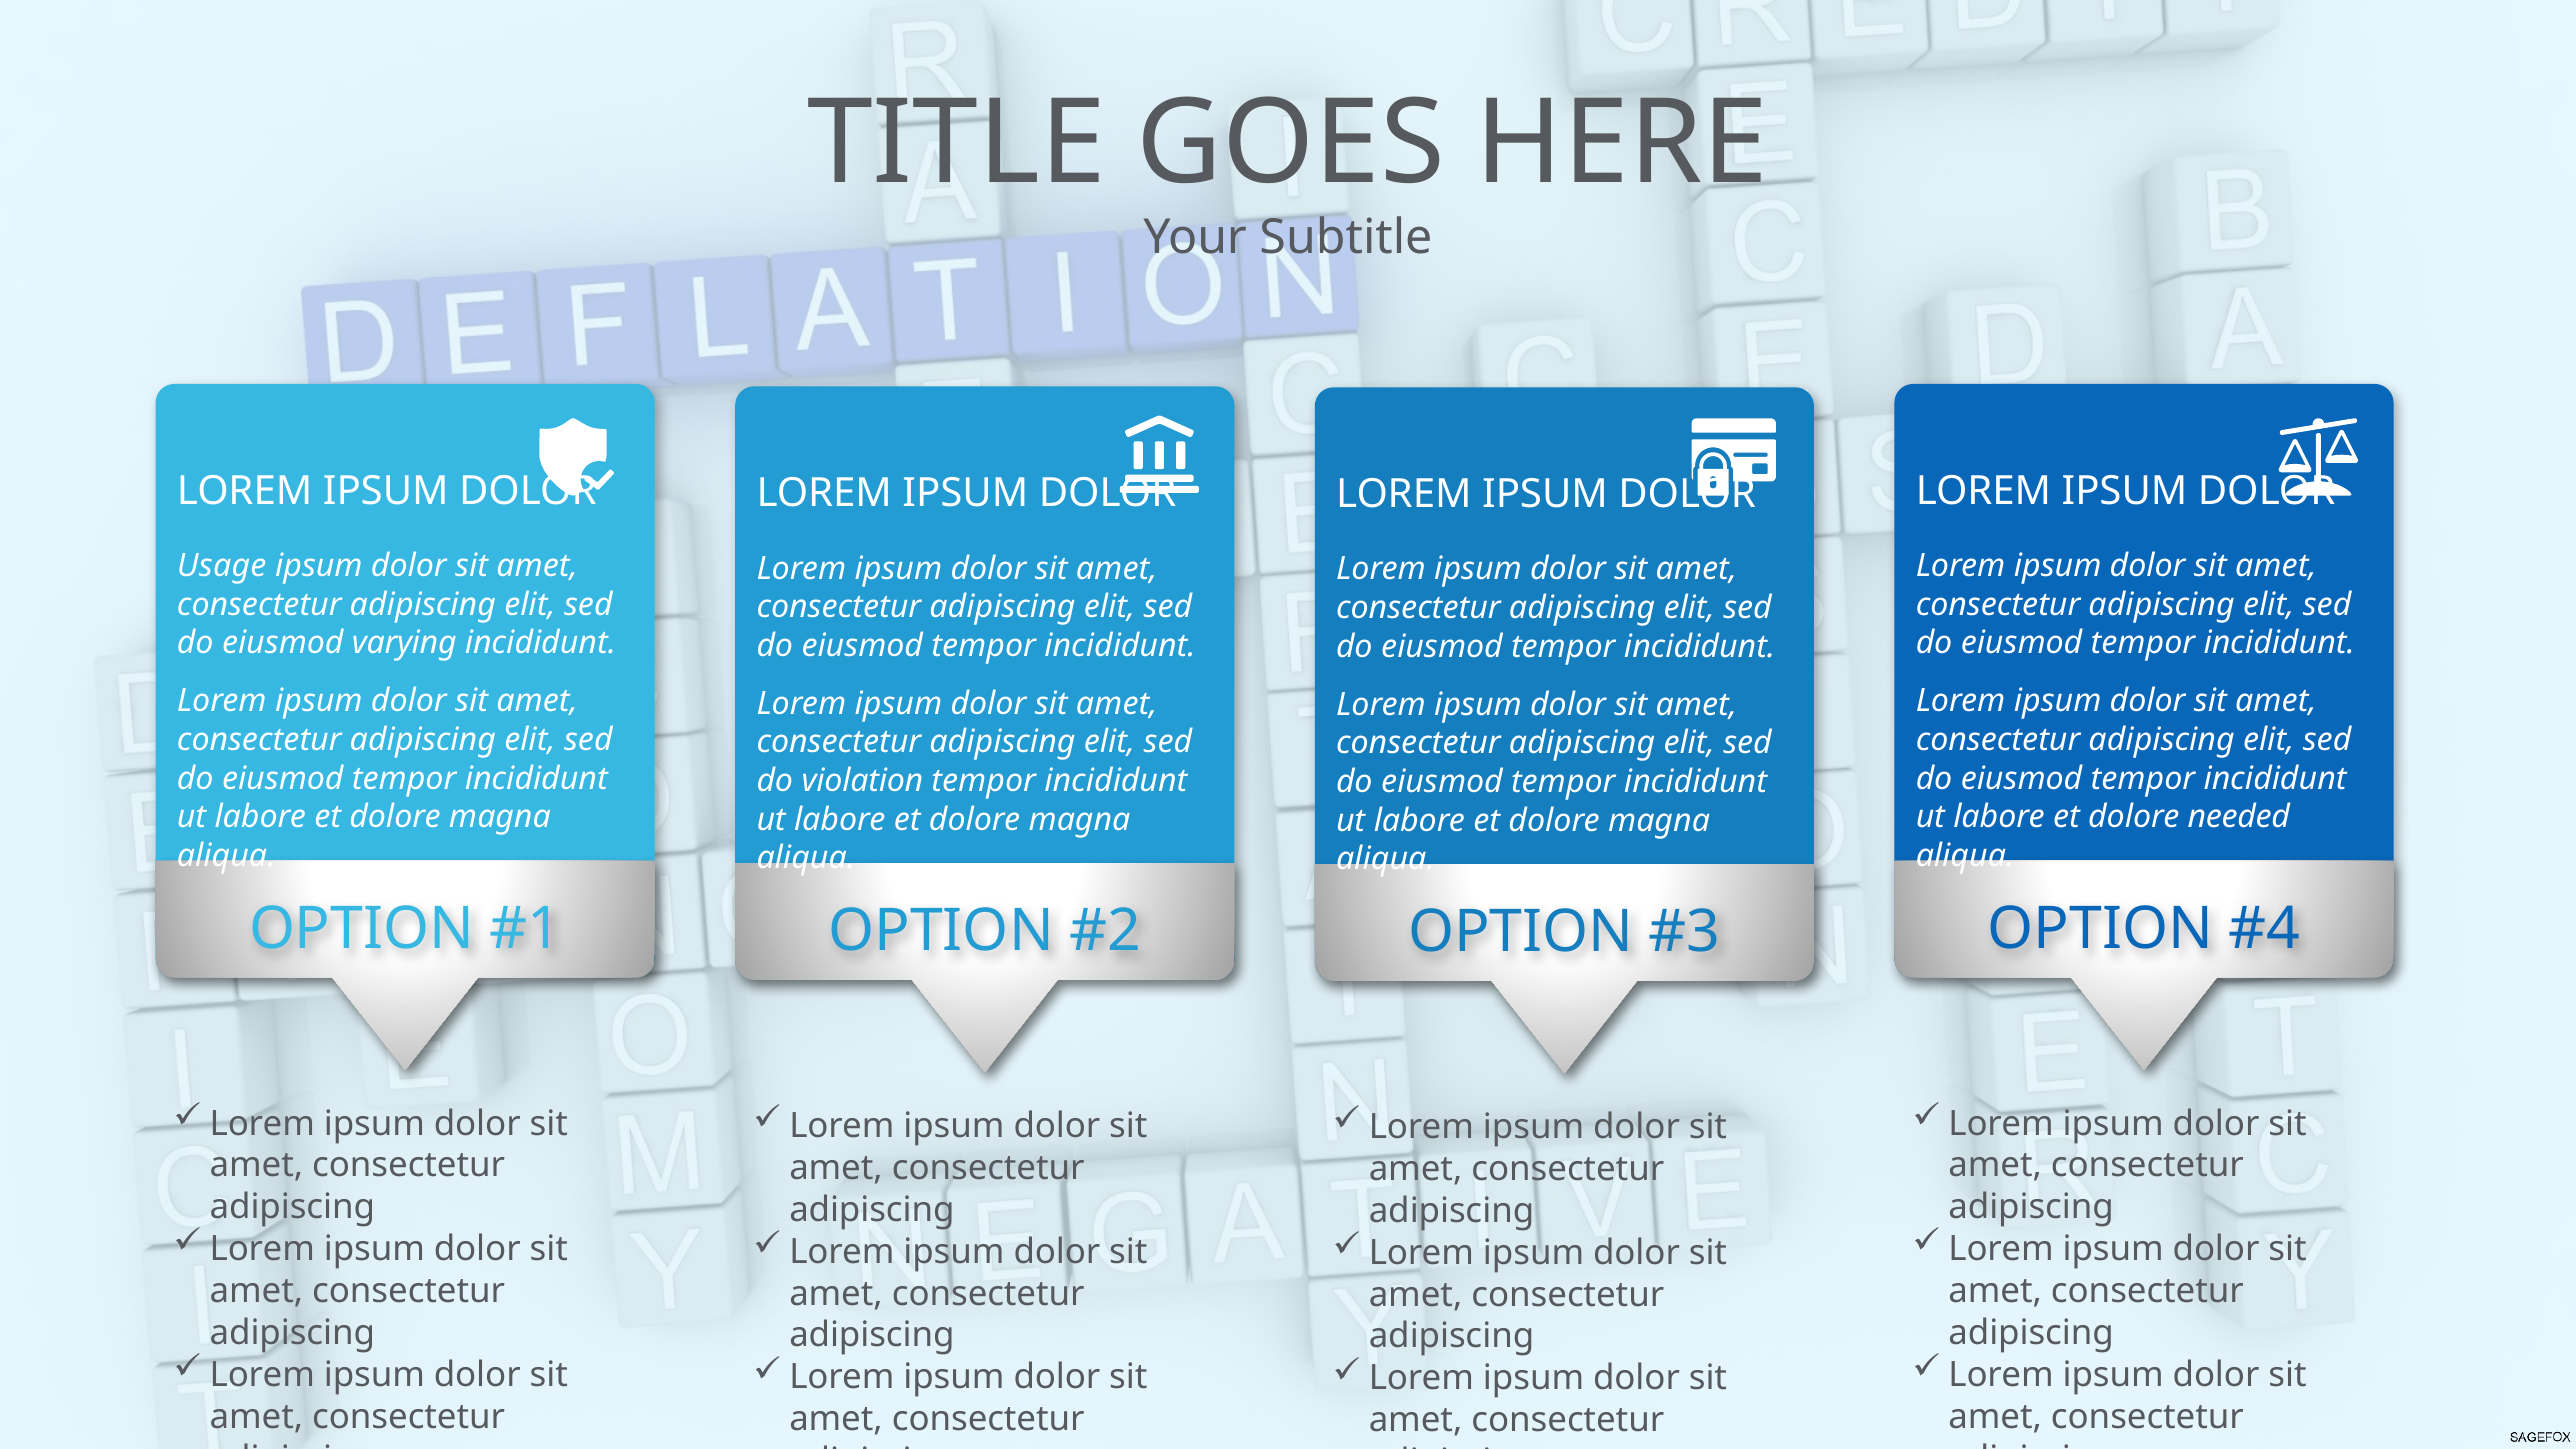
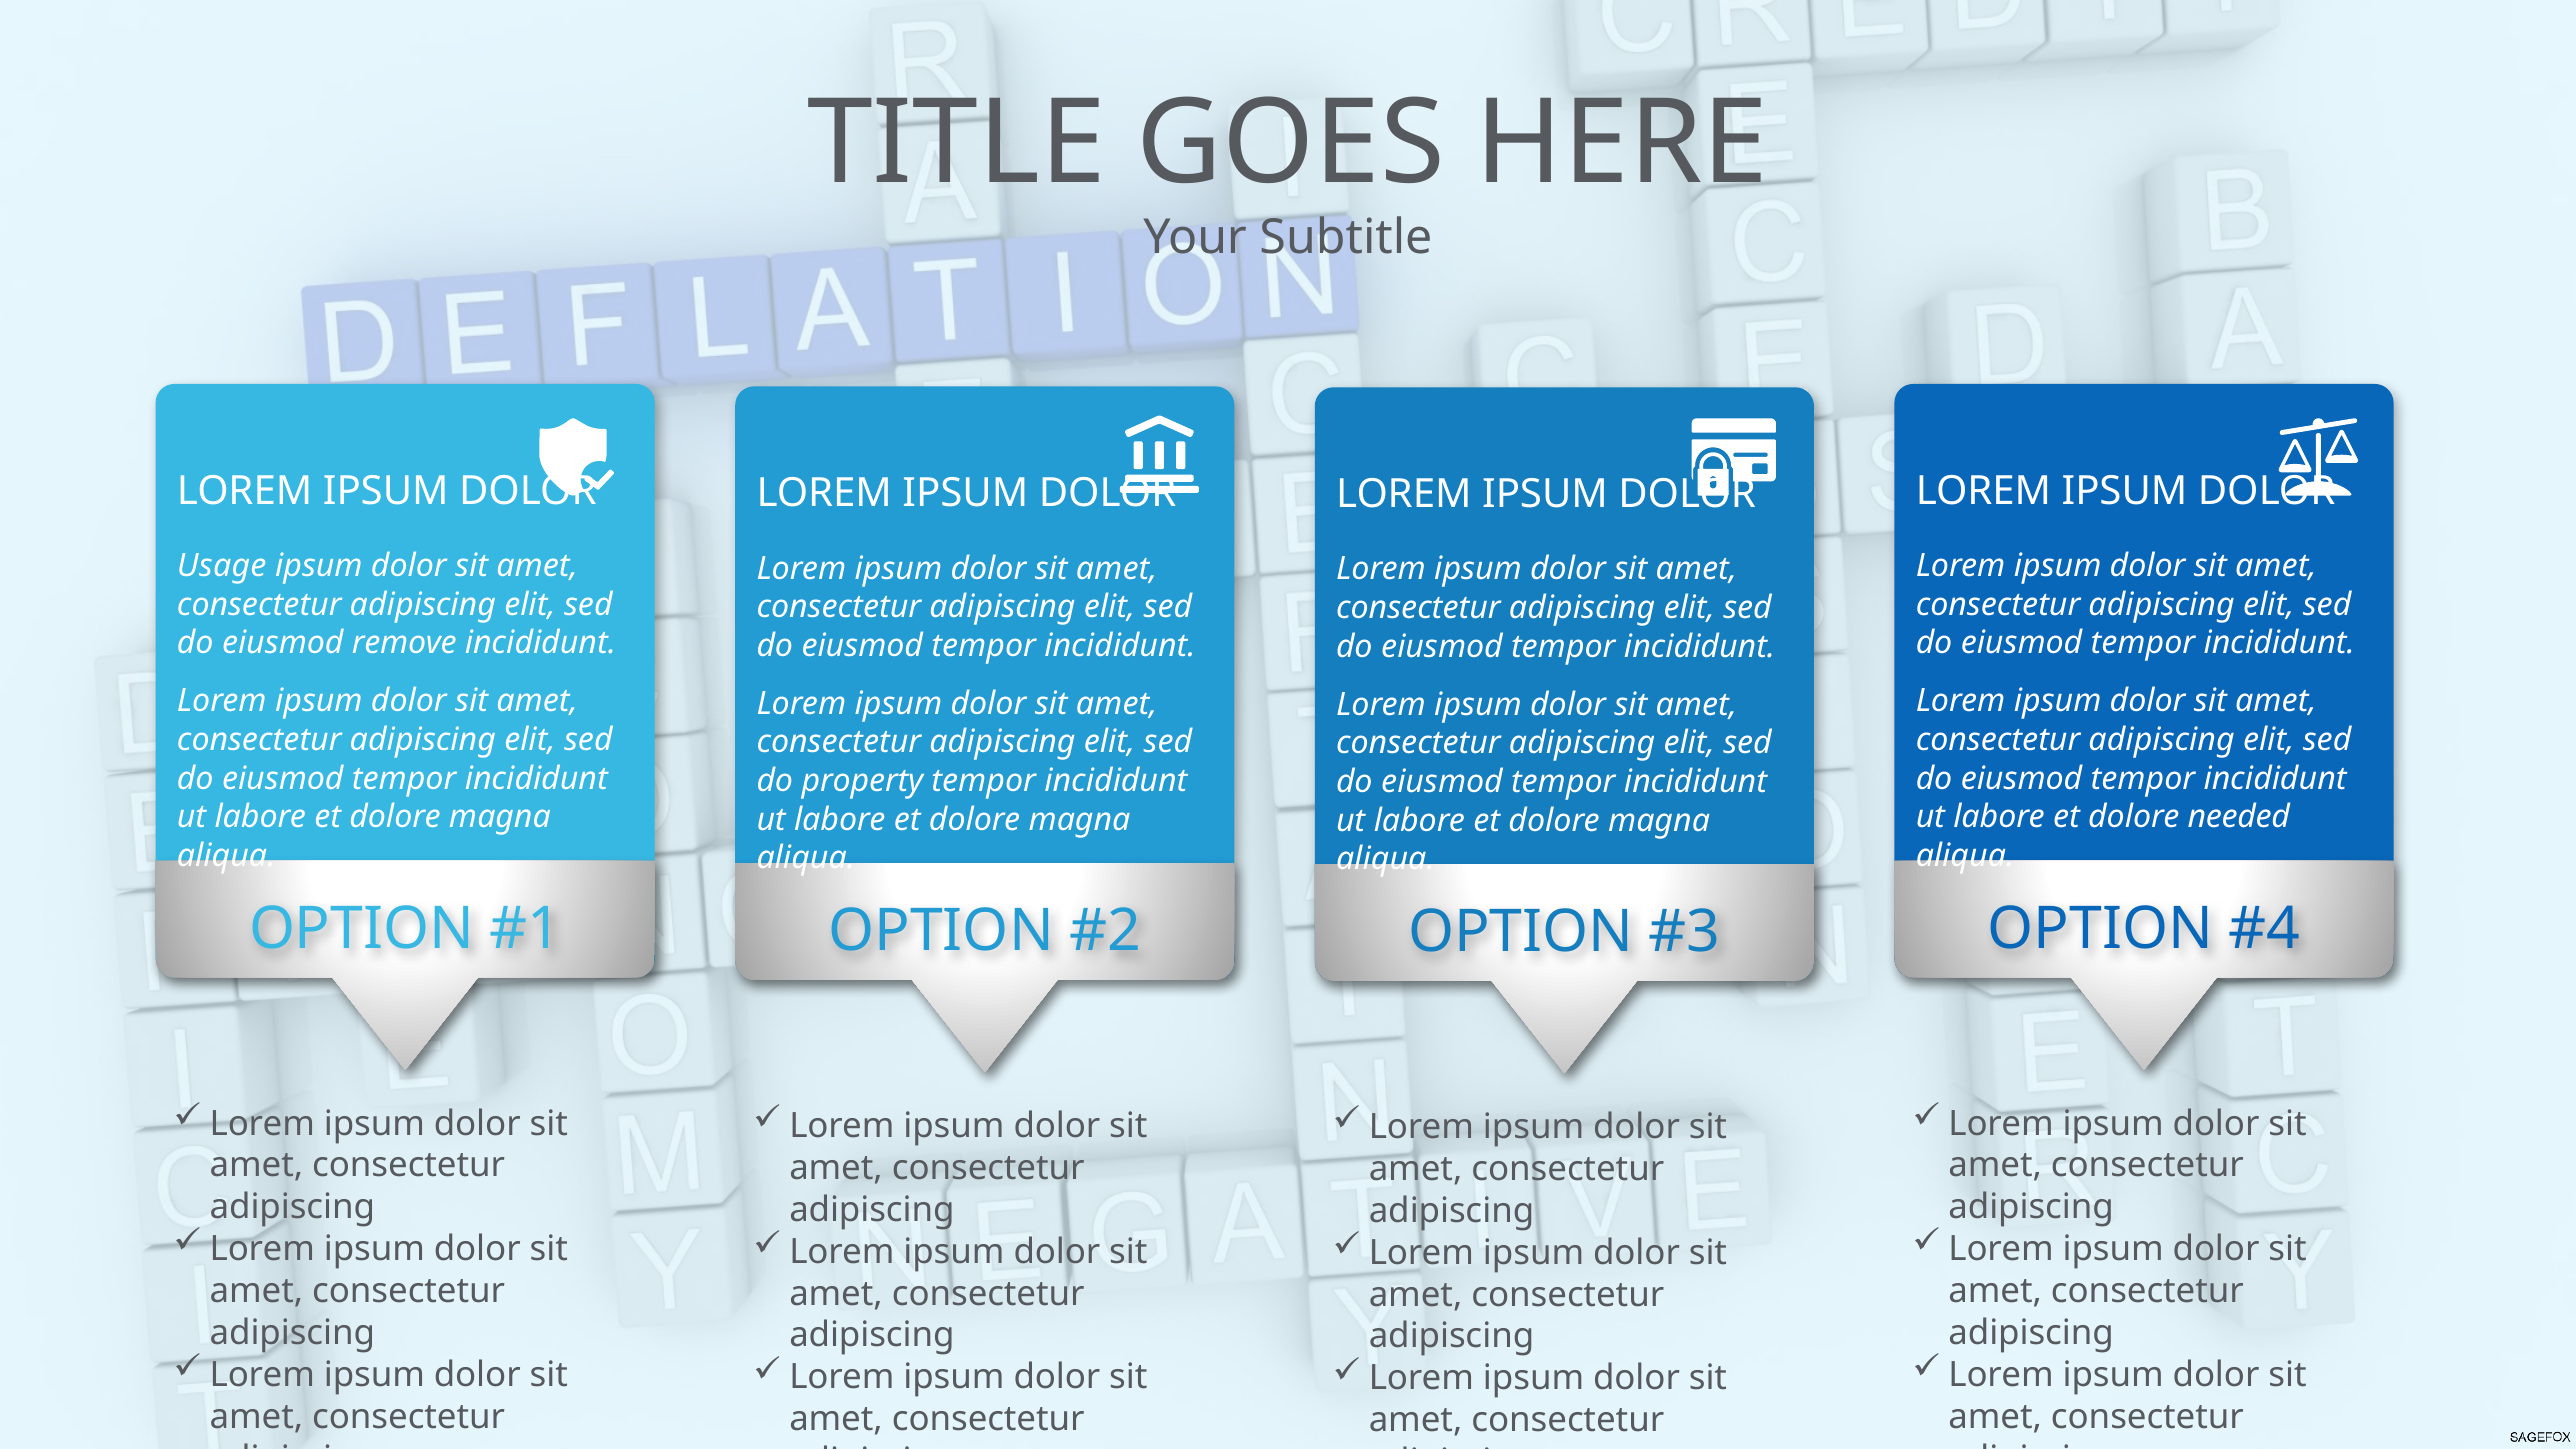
varying: varying -> remove
violation: violation -> property
